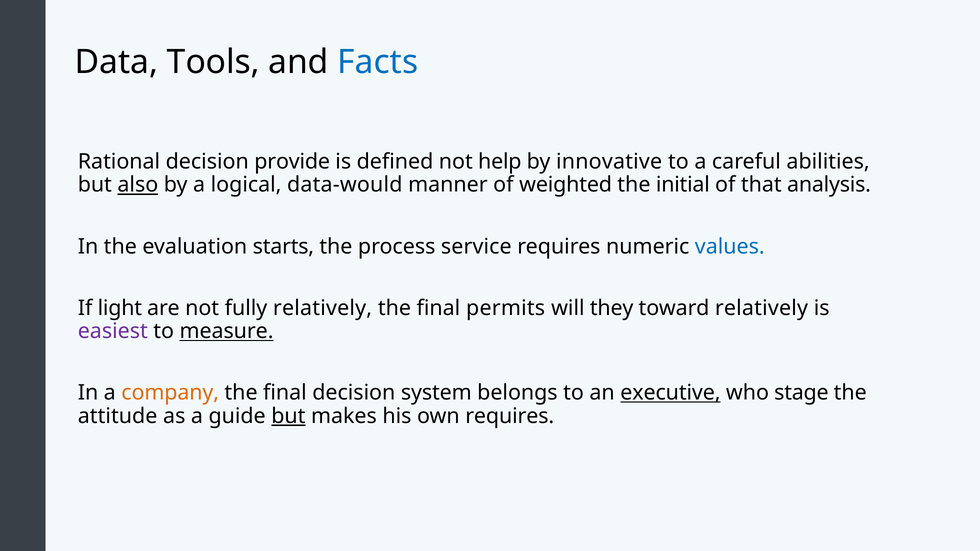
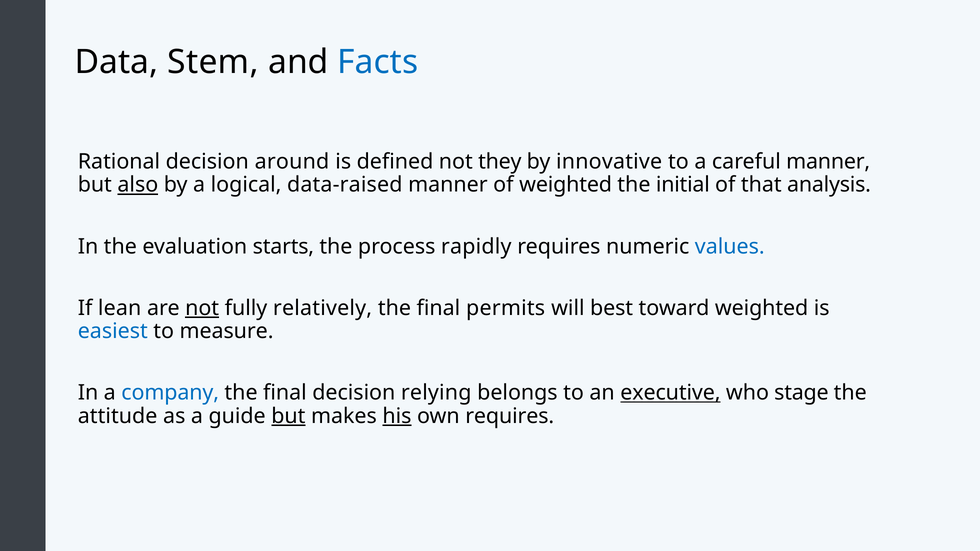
Tools: Tools -> Stem
provide: provide -> around
help: help -> they
careful abilities: abilities -> manner
data-would: data-would -> data-raised
service: service -> rapidly
light: light -> lean
not at (202, 308) underline: none -> present
they: they -> best
toward relatively: relatively -> weighted
easiest colour: purple -> blue
measure underline: present -> none
company colour: orange -> blue
system: system -> relying
his underline: none -> present
